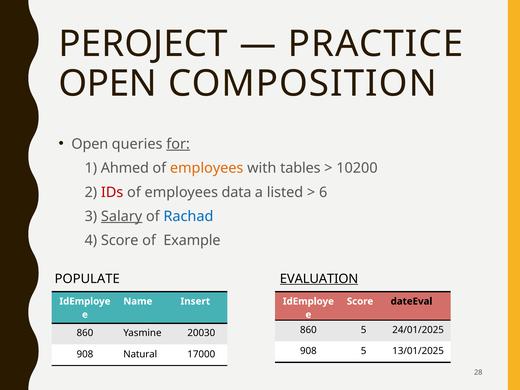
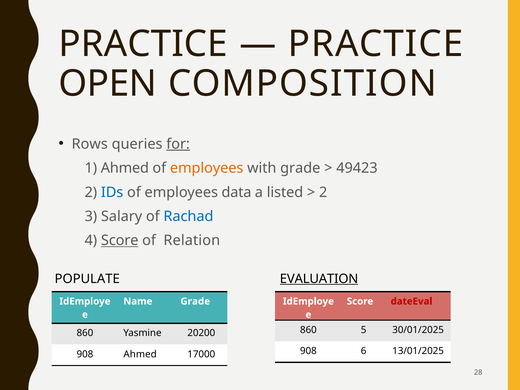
PEROJECT at (143, 44): PEROJECT -> PRACTICE
Open at (90, 144): Open -> Rows
with tables: tables -> grade
10200: 10200 -> 49423
IDs colour: red -> blue
6 at (323, 192): 6 -> 2
Salary underline: present -> none
Score at (120, 240) underline: none -> present
Example: Example -> Relation
Name Insert: Insert -> Grade
dateEval colour: black -> red
24/01/2025: 24/01/2025 -> 30/01/2025
20030: 20030 -> 20200
908 5: 5 -> 6
908 Natural: Natural -> Ahmed
